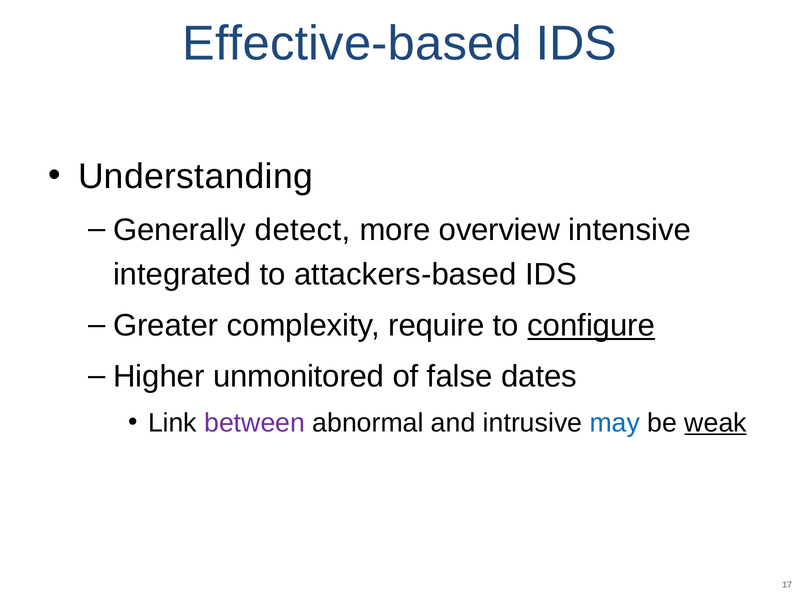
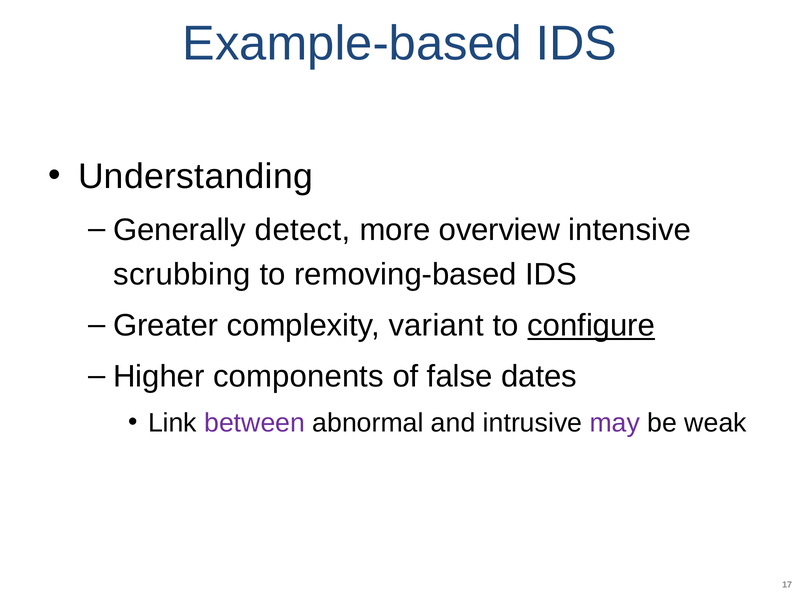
Effective-based: Effective-based -> Example-based
integrated: integrated -> scrubbing
attackers-based: attackers-based -> removing-based
require: require -> variant
unmonitored: unmonitored -> components
may colour: blue -> purple
weak underline: present -> none
